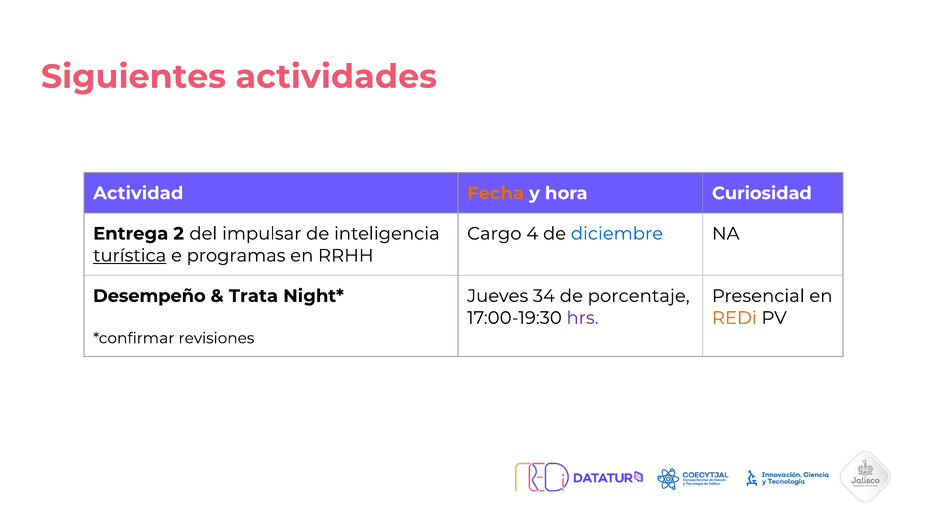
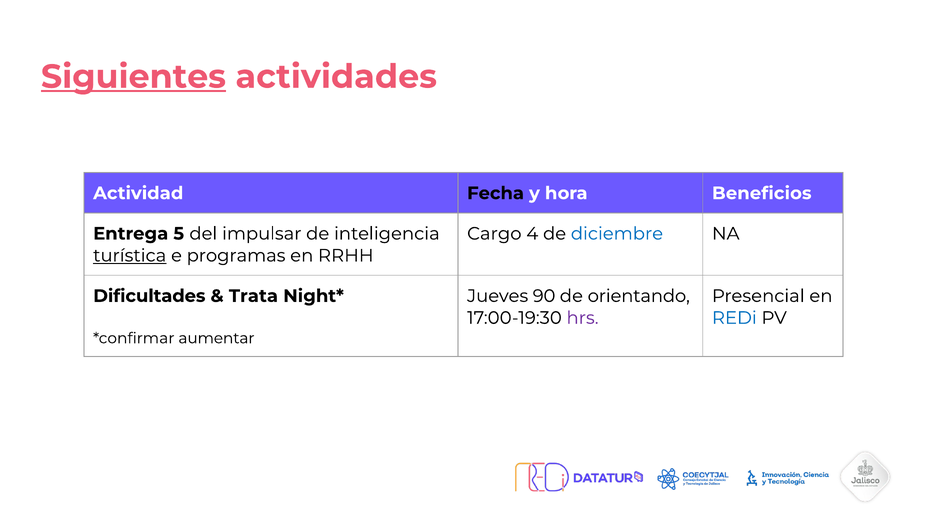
Siguientes underline: none -> present
Fecha colour: orange -> black
Curiosidad: Curiosidad -> Beneficios
2: 2 -> 5
Desempeño: Desempeño -> Dificultades
34: 34 -> 90
porcentaje: porcentaje -> orientando
REDi colour: orange -> blue
revisiones: revisiones -> aumentar
